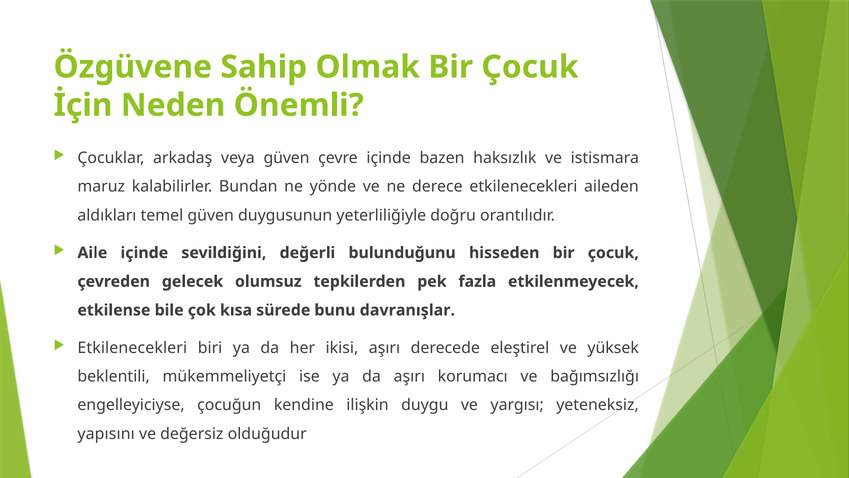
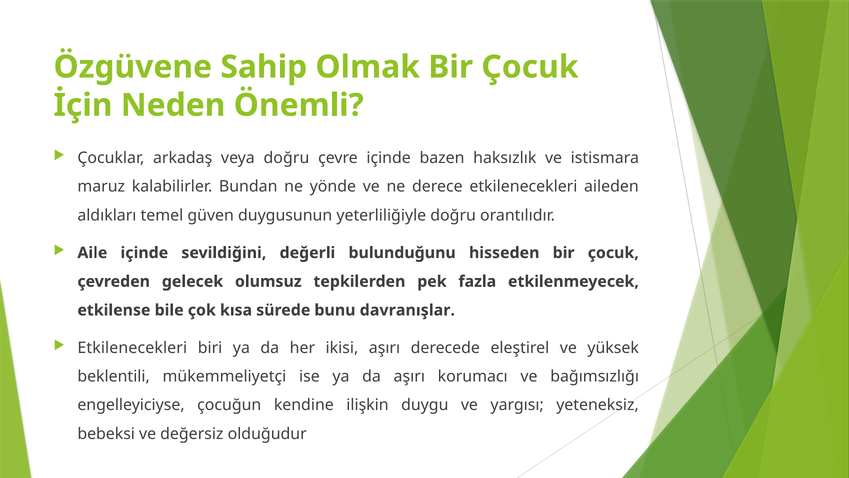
veya güven: güven -> doğru
yapısını: yapısını -> bebeksi
